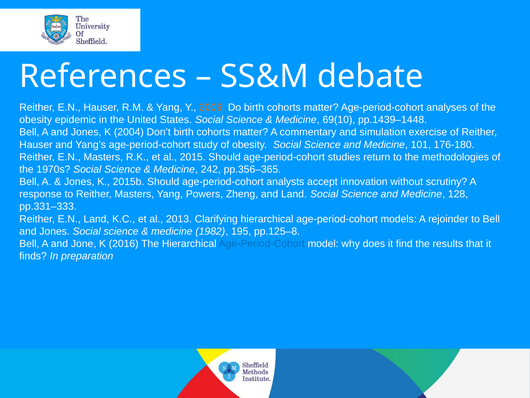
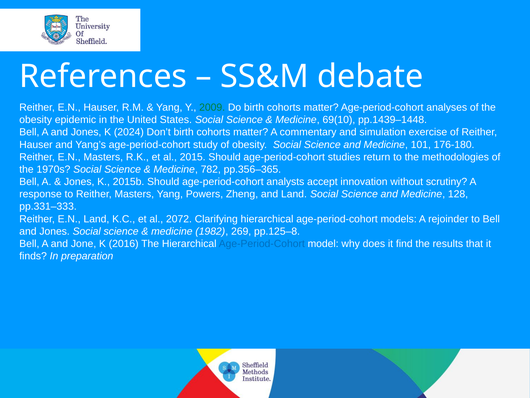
2009 colour: orange -> green
2004: 2004 -> 2024
242: 242 -> 782
2013: 2013 -> 2072
195: 195 -> 269
